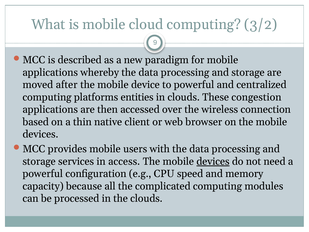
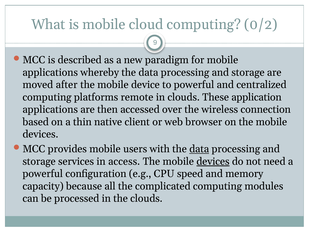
3/2: 3/2 -> 0/2
entities: entities -> remote
congestion: congestion -> application
data at (199, 149) underline: none -> present
